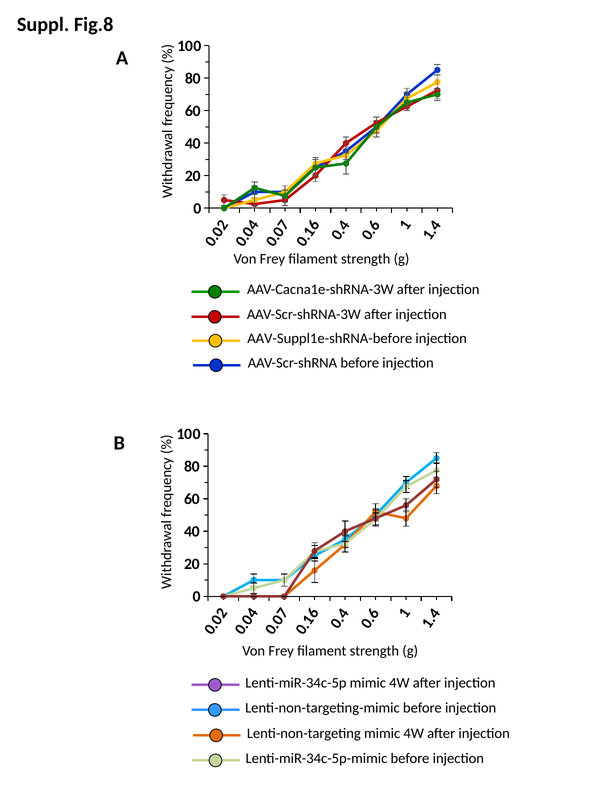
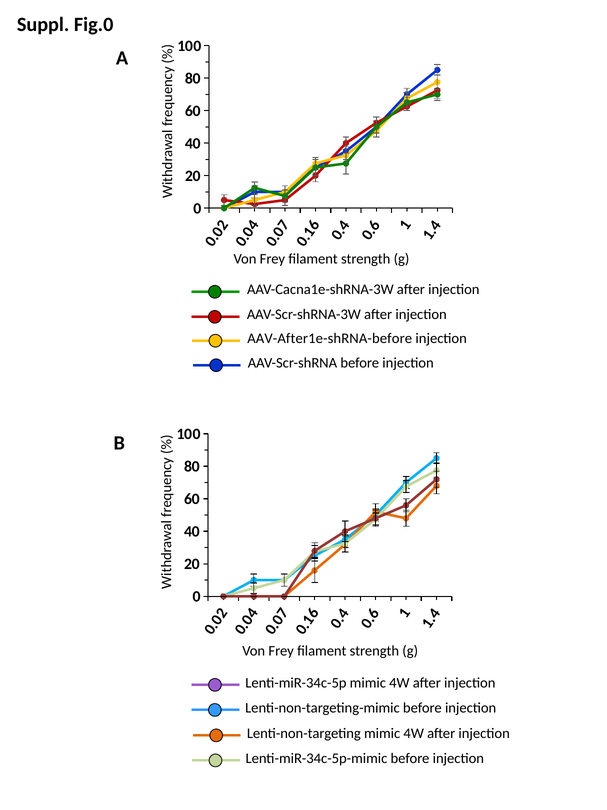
Fig.8: Fig.8 -> Fig.0
AAV-Suppl1e-shRNA-before: AAV-Suppl1e-shRNA-before -> AAV-After1e-shRNA-before
